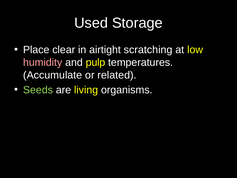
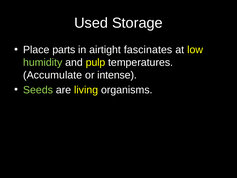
clear: clear -> parts
scratching: scratching -> fascinates
humidity colour: pink -> light green
related: related -> intense
